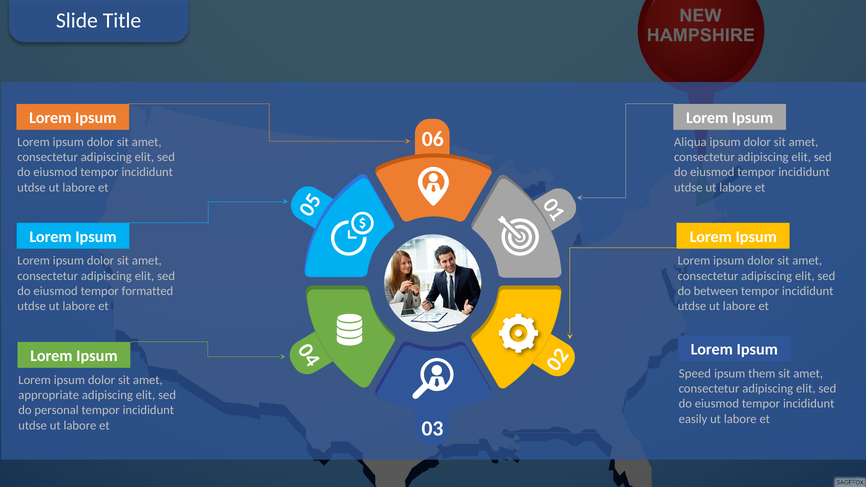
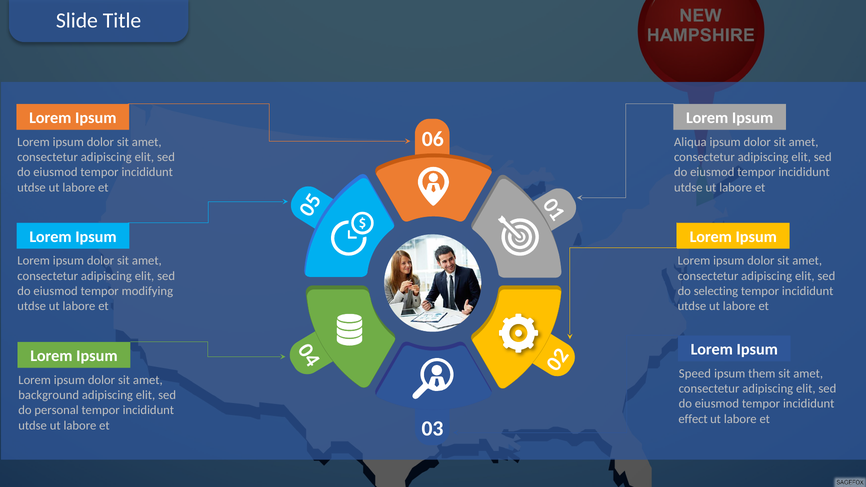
formatted: formatted -> modifying
between: between -> selecting
appropriate: appropriate -> background
easily: easily -> effect
